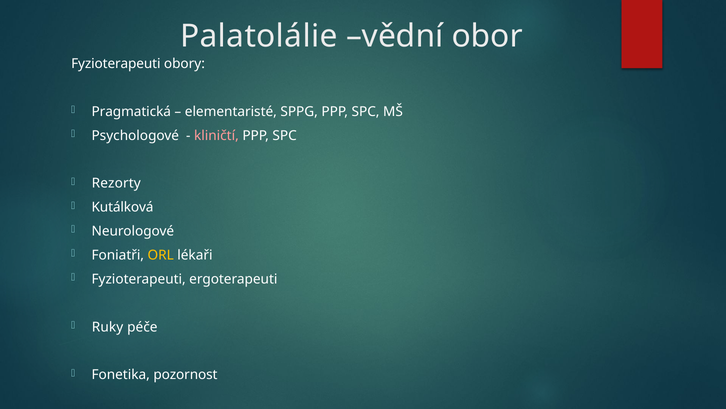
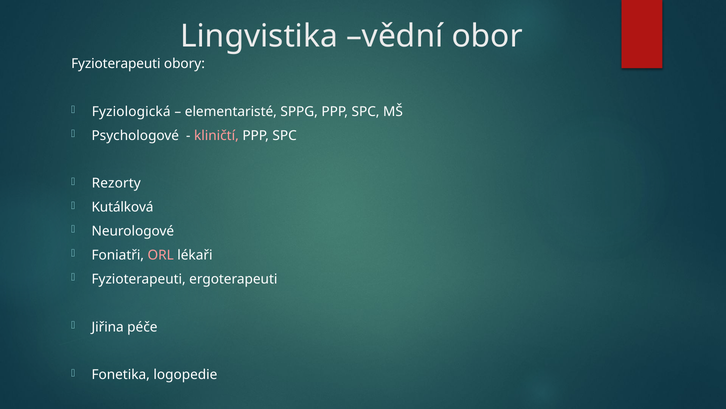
Palatolálie: Palatolálie -> Lingvistika
Pragmatická: Pragmatická -> Fyziologická
ORL colour: yellow -> pink
Ruky: Ruky -> Jiřina
pozornost: pozornost -> logopedie
